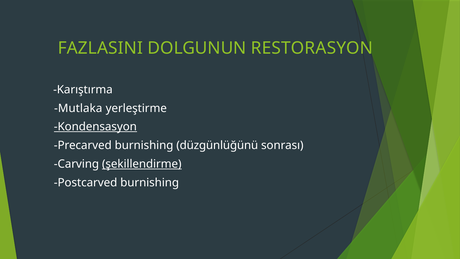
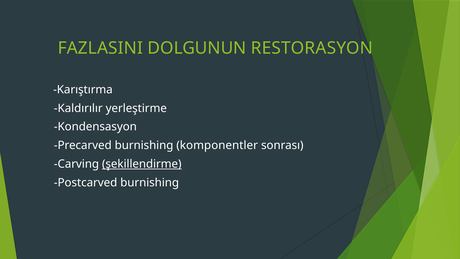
Mutlaka: Mutlaka -> Kaldırılır
Kondensasyon underline: present -> none
düzgünlüğünü: düzgünlüğünü -> komponentler
